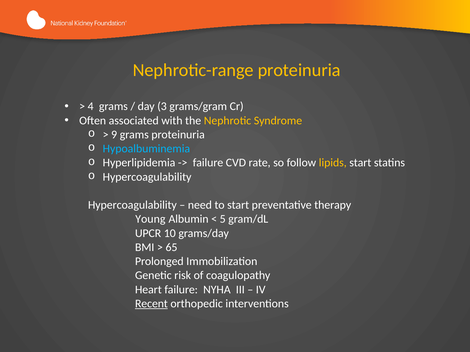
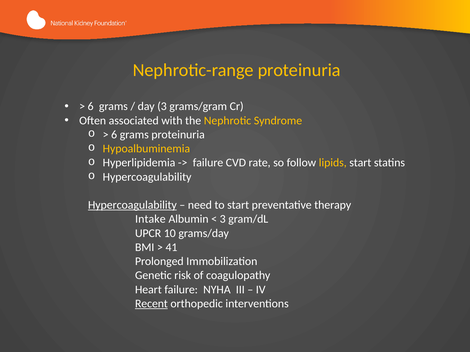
4 at (91, 107): 4 -> 6
9 at (114, 135): 9 -> 6
Hypoalbuminemia colour: light blue -> yellow
Hypercoagulability at (132, 205) underline: none -> present
Young: Young -> Intake
5 at (223, 219): 5 -> 3
65: 65 -> 41
